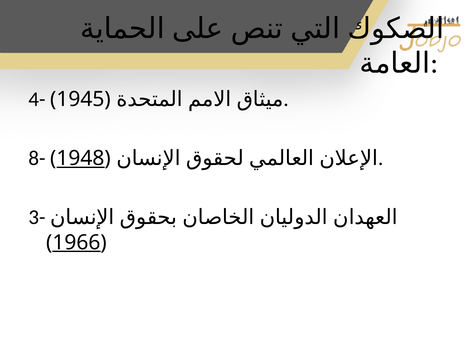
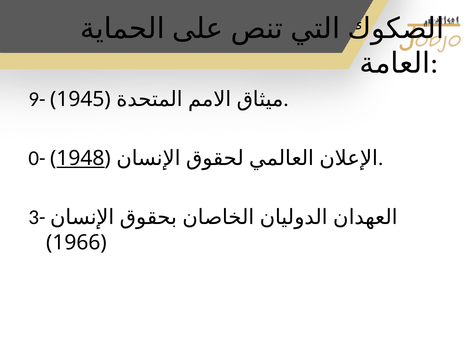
4-: 4- -> 9-
8-: 8- -> 0-
1966 underline: present -> none
